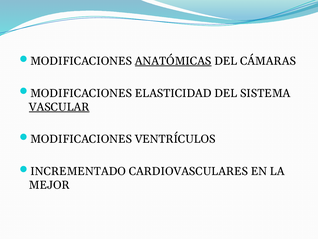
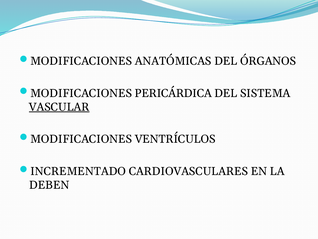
ANATÓMICAS underline: present -> none
CÁMARAS: CÁMARAS -> ÓRGANOS
ELASTICIDAD: ELASTICIDAD -> PERICÁRDICA
MEJOR: MEJOR -> DEBEN
